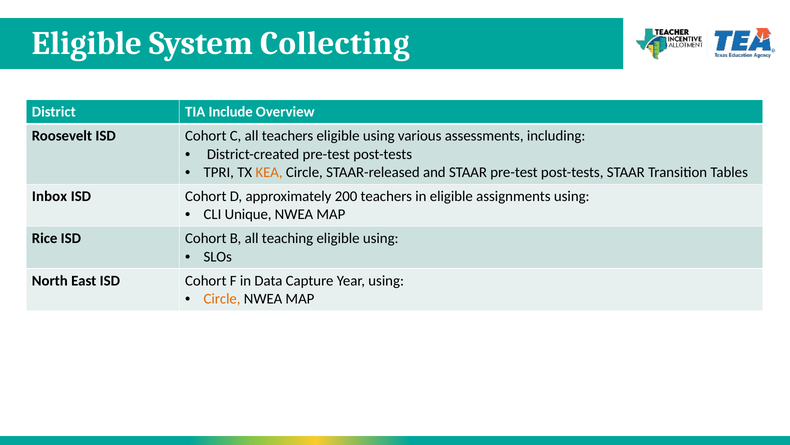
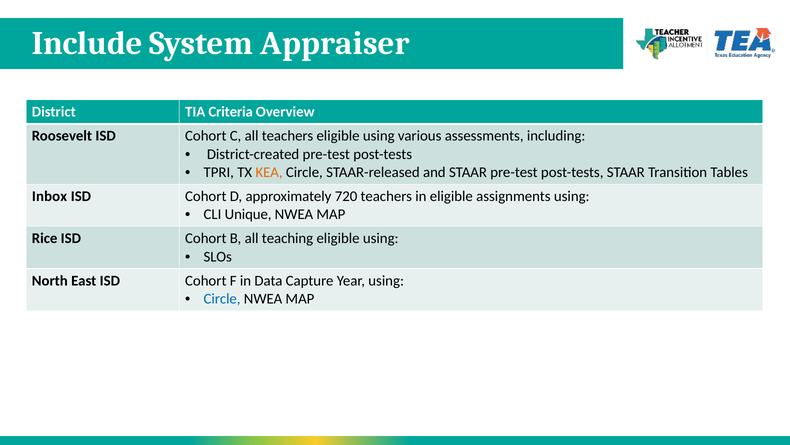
Eligible at (87, 43): Eligible -> Include
Collecting: Collecting -> Appraiser
Include: Include -> Criteria
200: 200 -> 720
Circle at (222, 298) colour: orange -> blue
